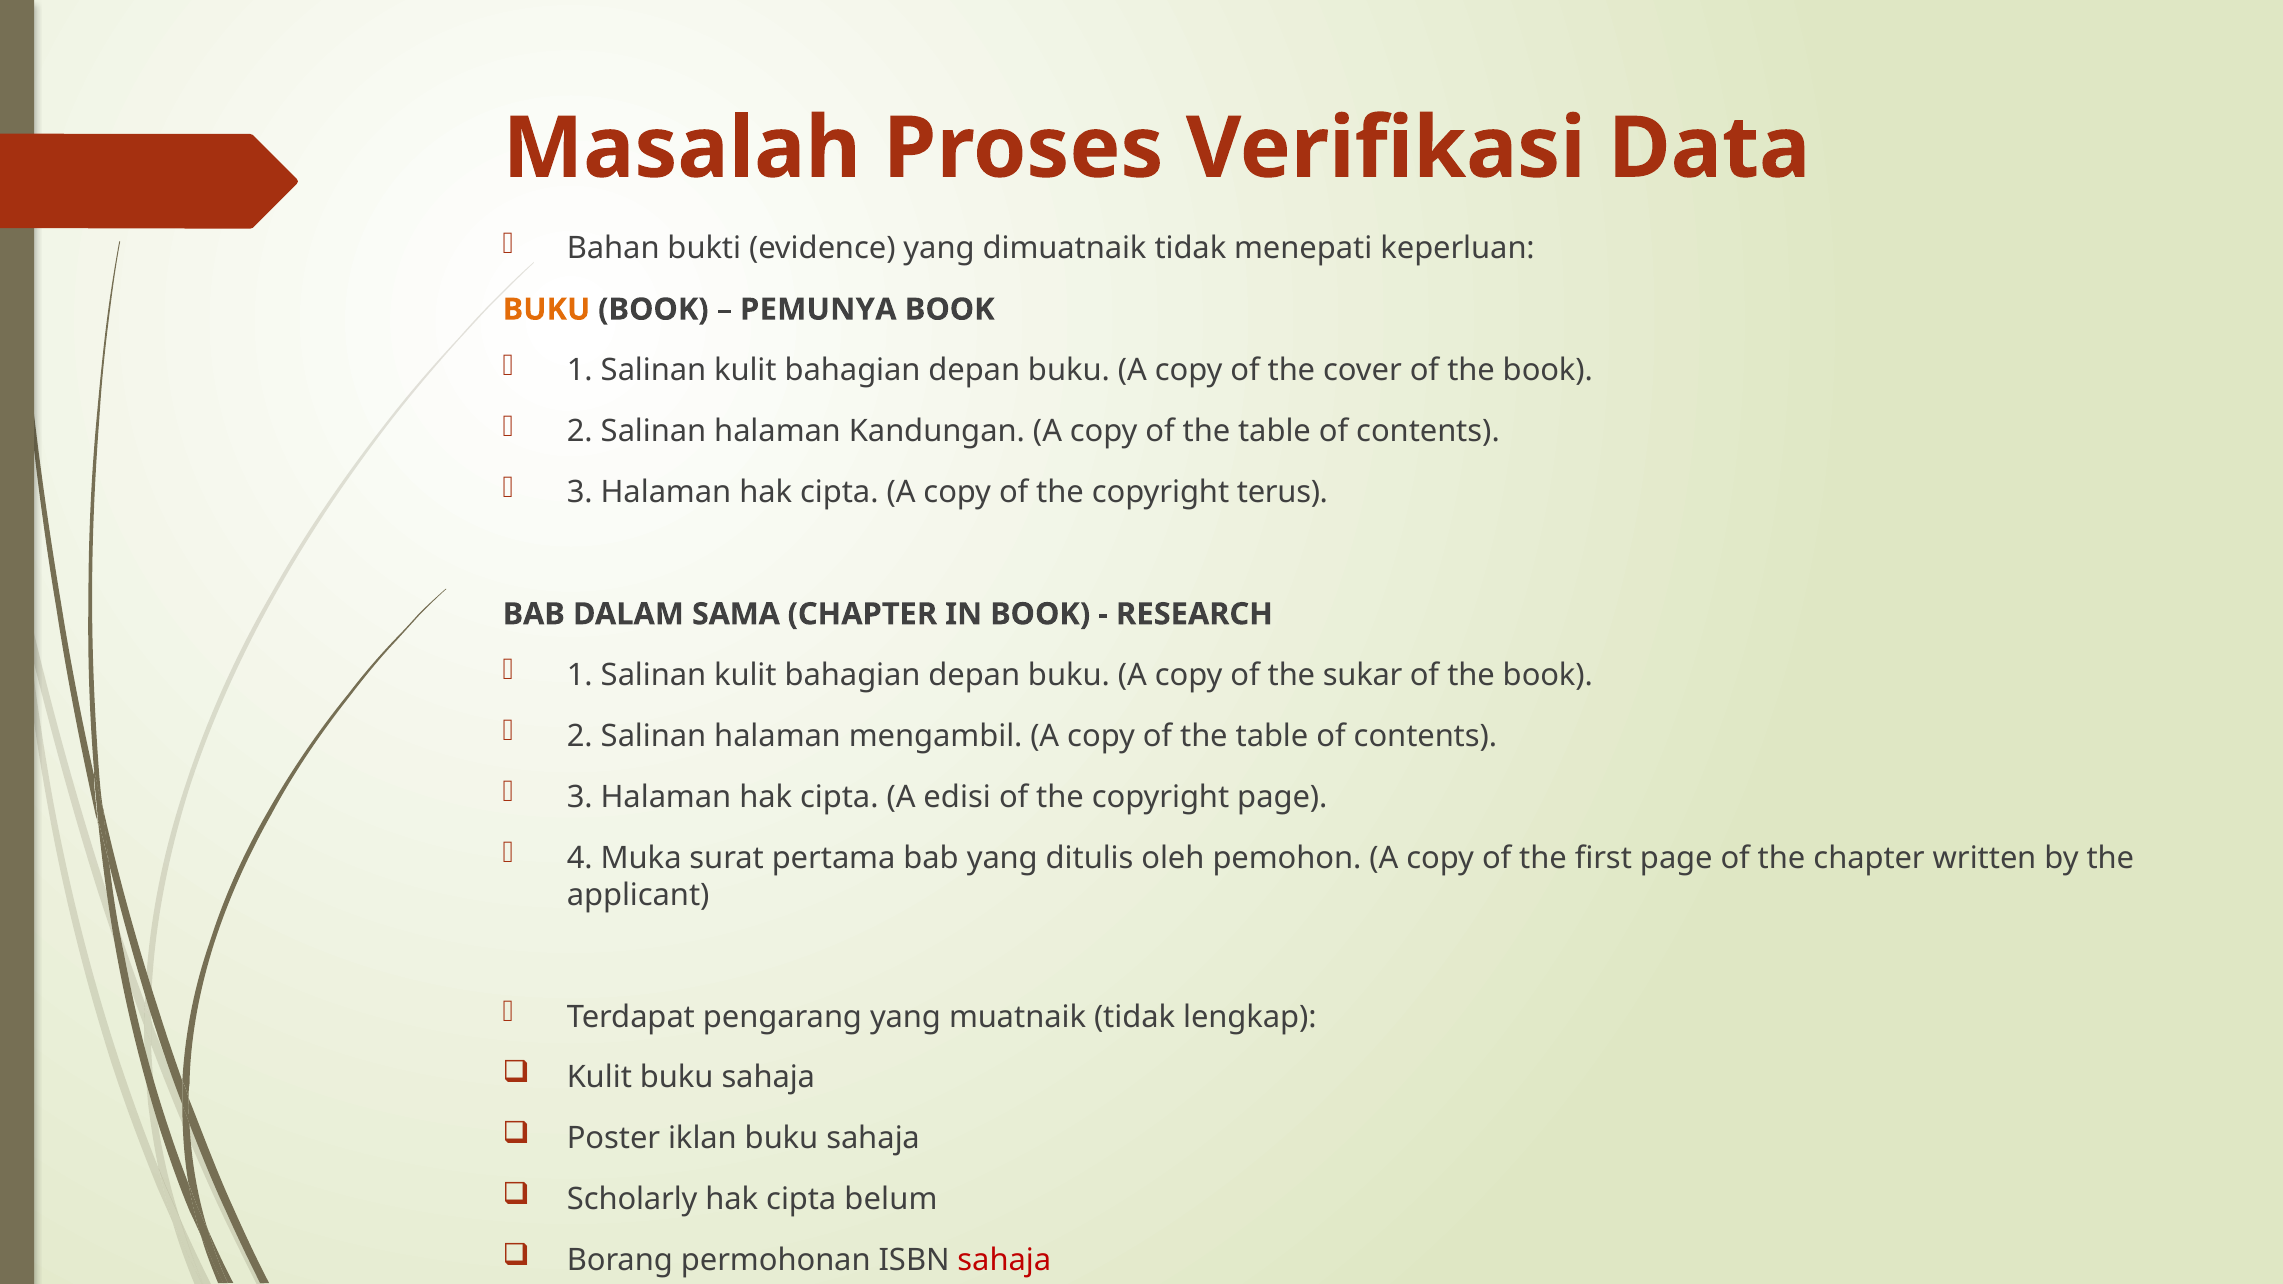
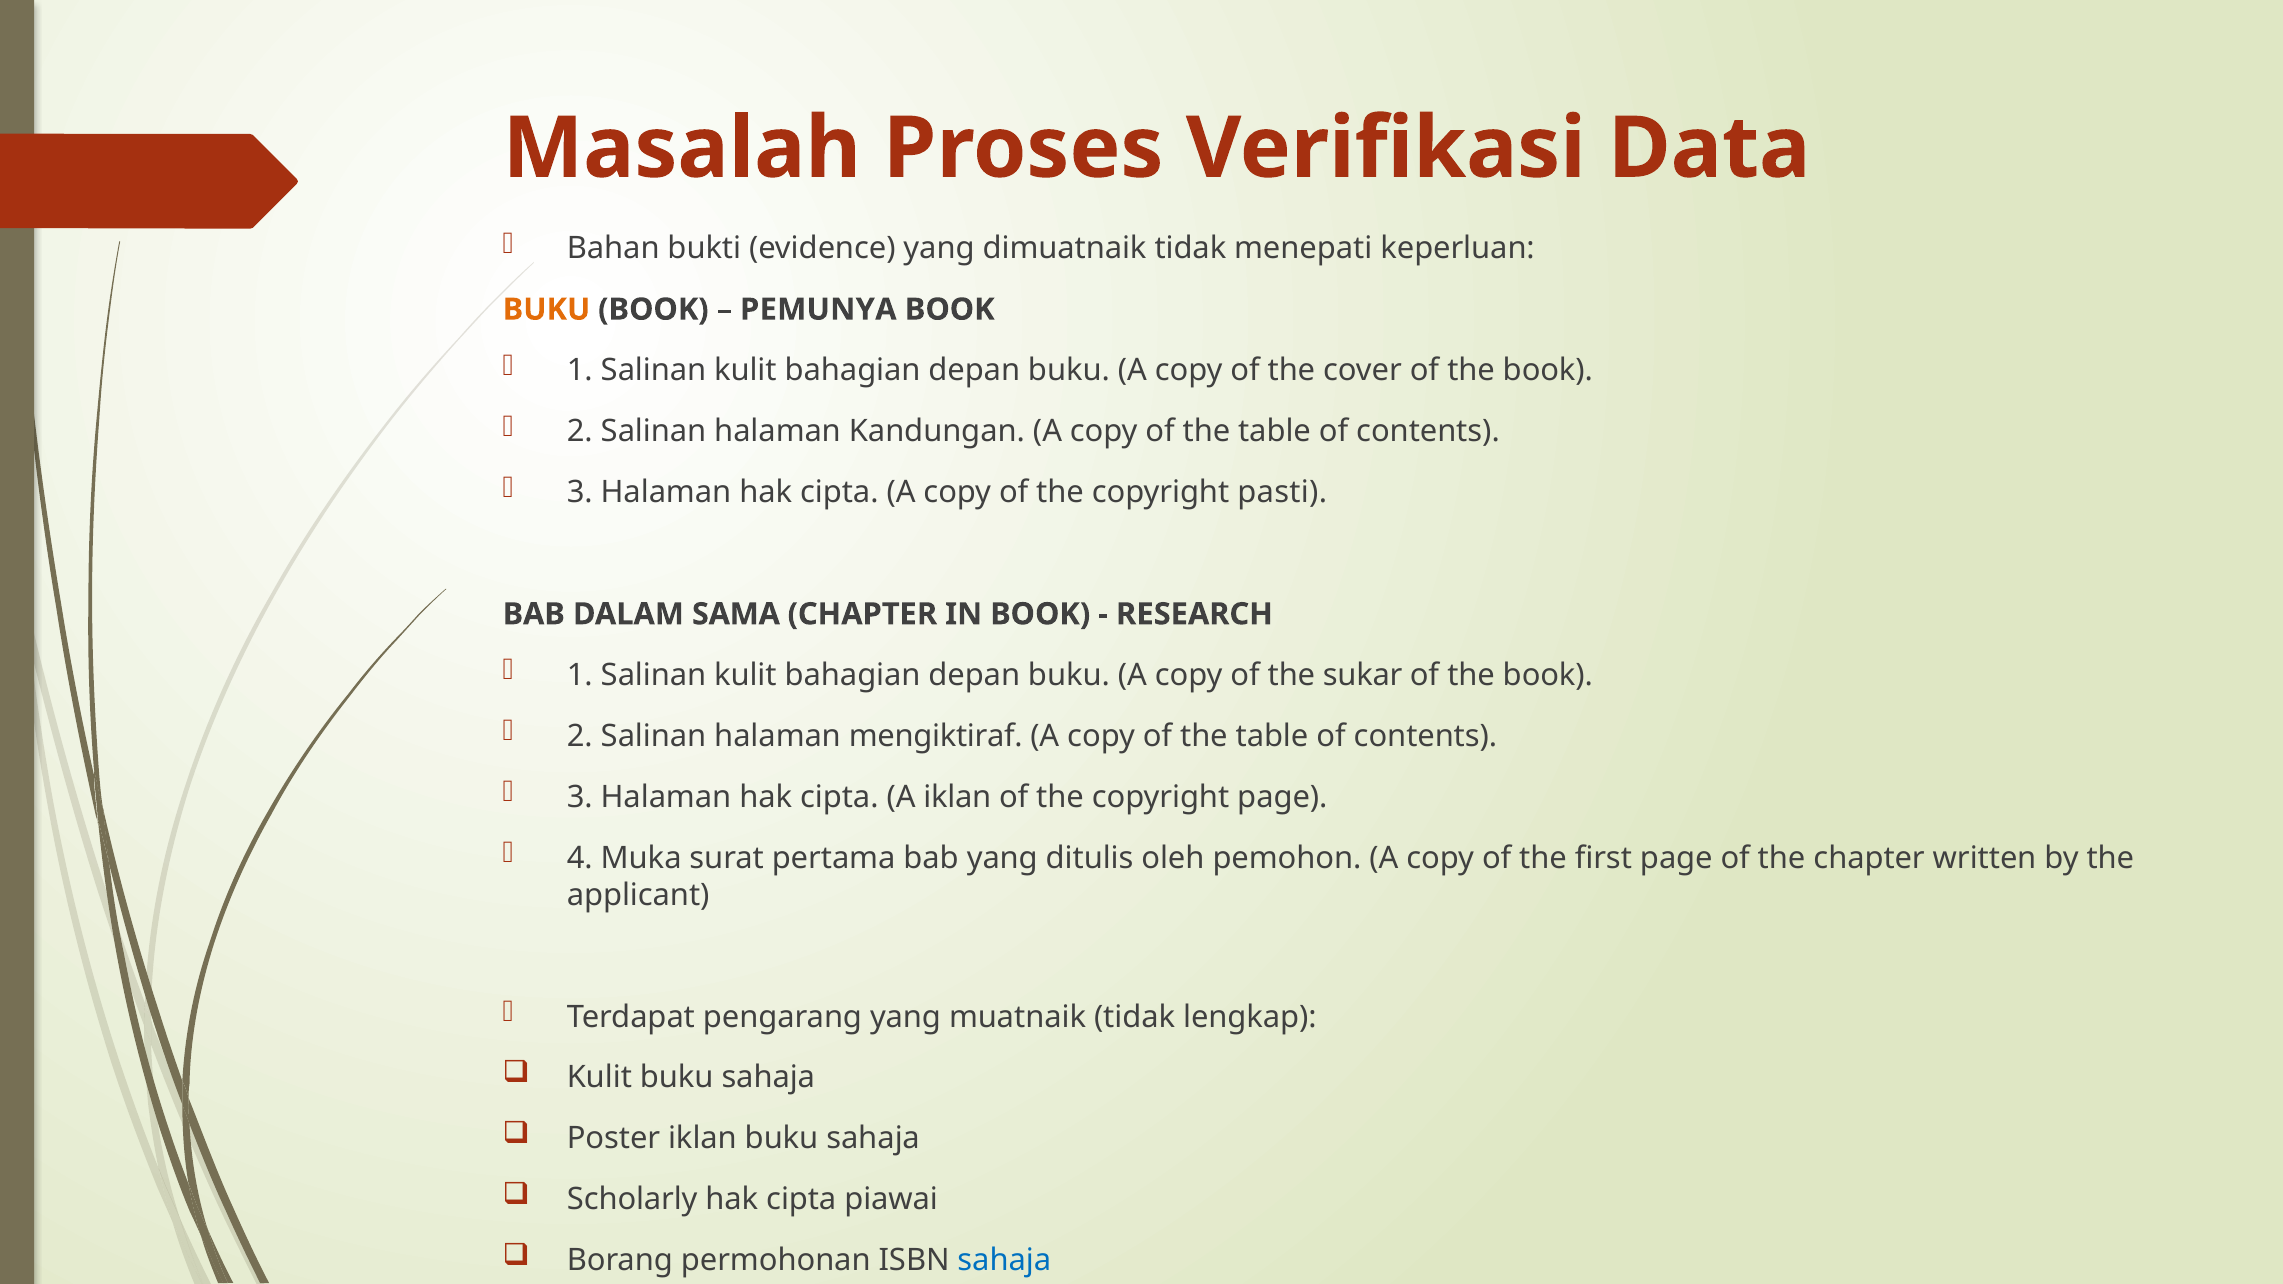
terus: terus -> pasti
mengambil: mengambil -> mengiktiraf
A edisi: edisi -> iklan
belum: belum -> piawai
sahaja at (1004, 1261) colour: red -> blue
